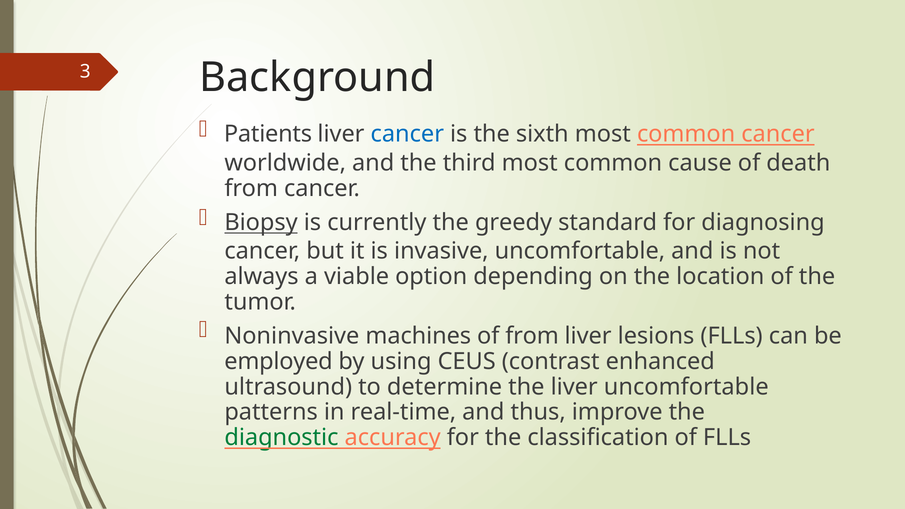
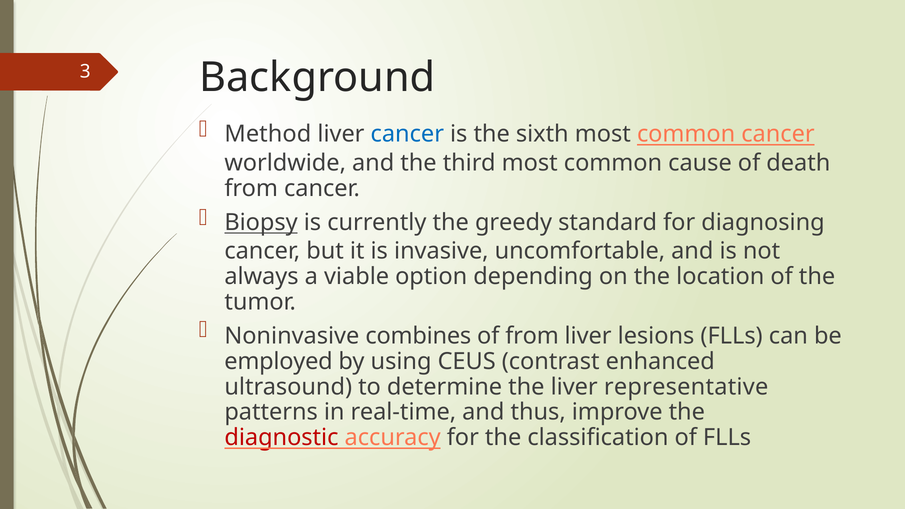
Patients: Patients -> Method
machines: machines -> combines
liver uncomfortable: uncomfortable -> representative
diagnostic colour: green -> red
